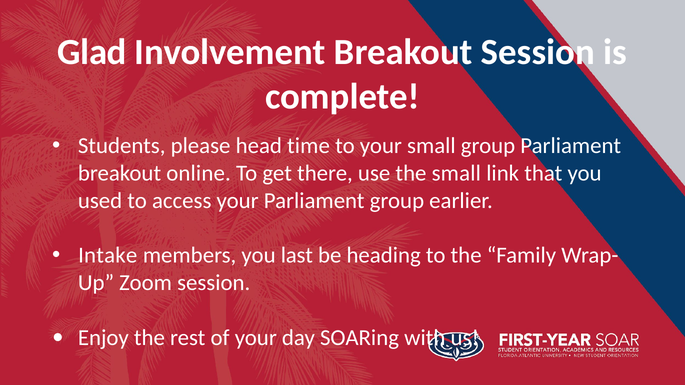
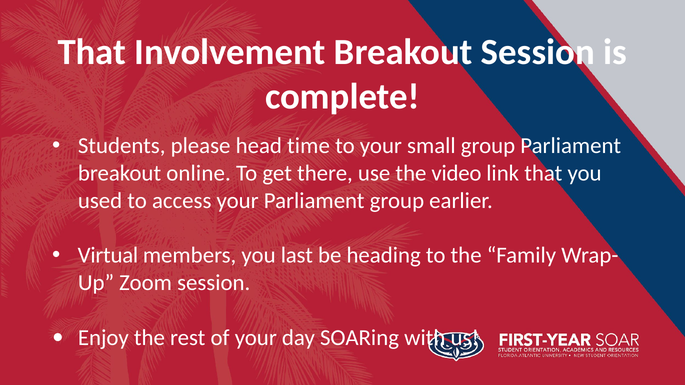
Glad at (92, 52): Glad -> That
the small: small -> video
Intake: Intake -> Virtual
